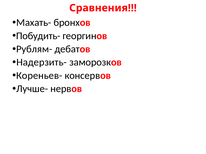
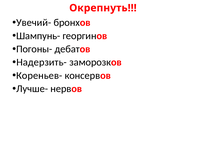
Сравнения: Сравнения -> Окрепнуть
Махать-: Махать- -> Увечий-
Побудить-: Побудить- -> Шампунь-
Рублям-: Рублям- -> Погоны-
